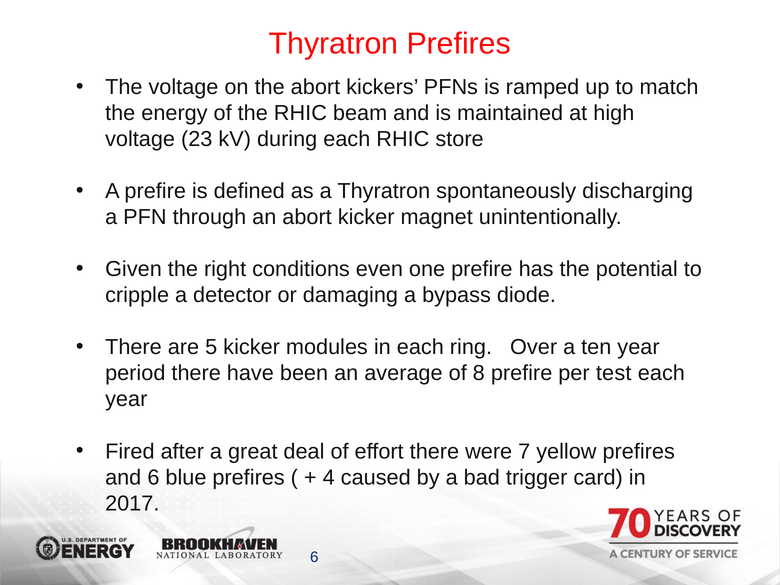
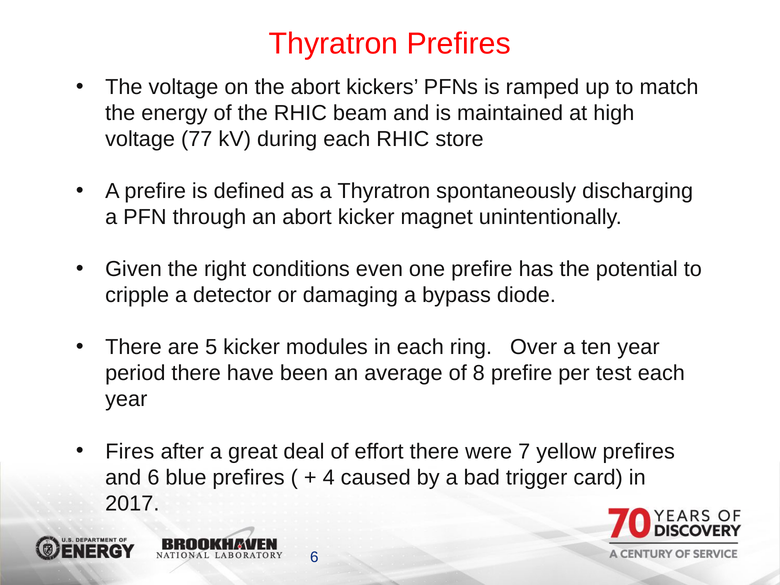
23: 23 -> 77
Fired: Fired -> Fires
